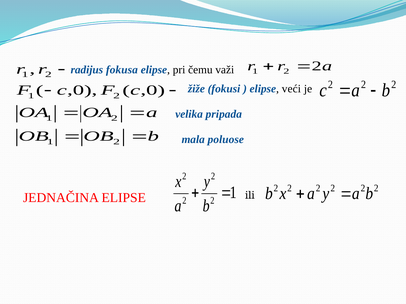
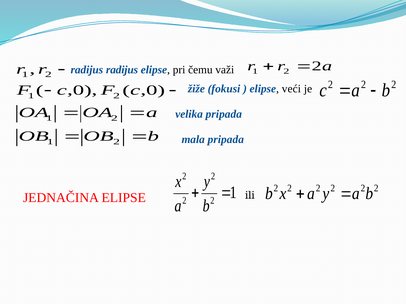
radijus fokusa: fokusa -> radijus
mala poluose: poluose -> pripada
